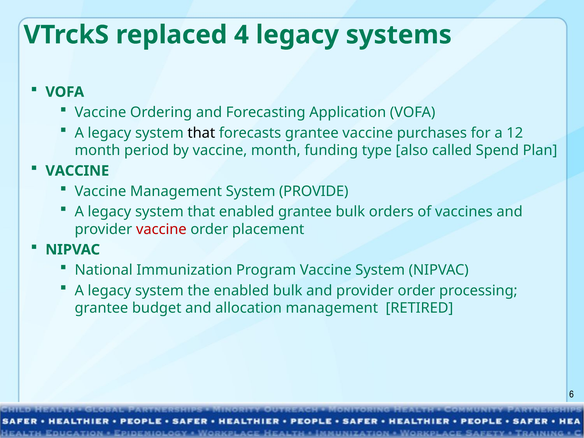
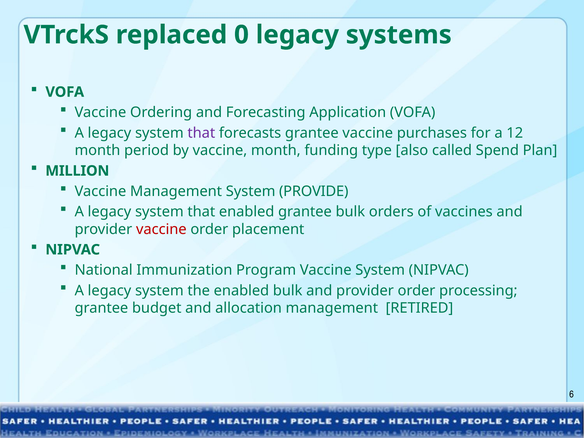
4: 4 -> 0
that at (201, 133) colour: black -> purple
VACCINE at (77, 171): VACCINE -> MILLION
